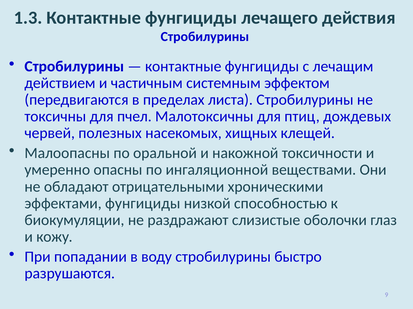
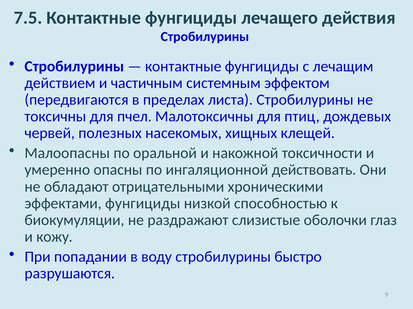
1.3: 1.3 -> 7.5
веществами: веществами -> действовать
